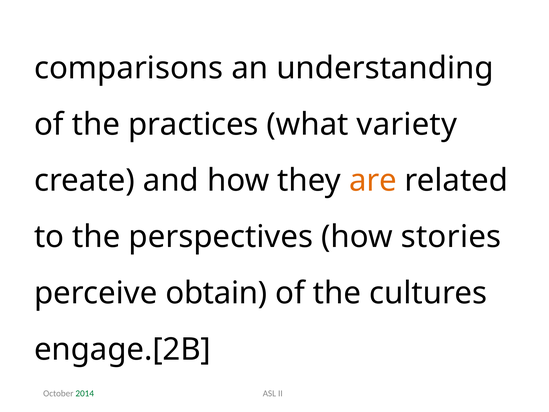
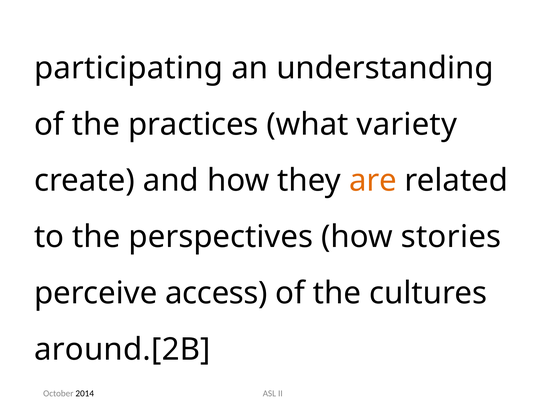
comparisons: comparisons -> participating
obtain: obtain -> access
engage.[2B: engage.[2B -> around.[2B
2014 colour: green -> black
